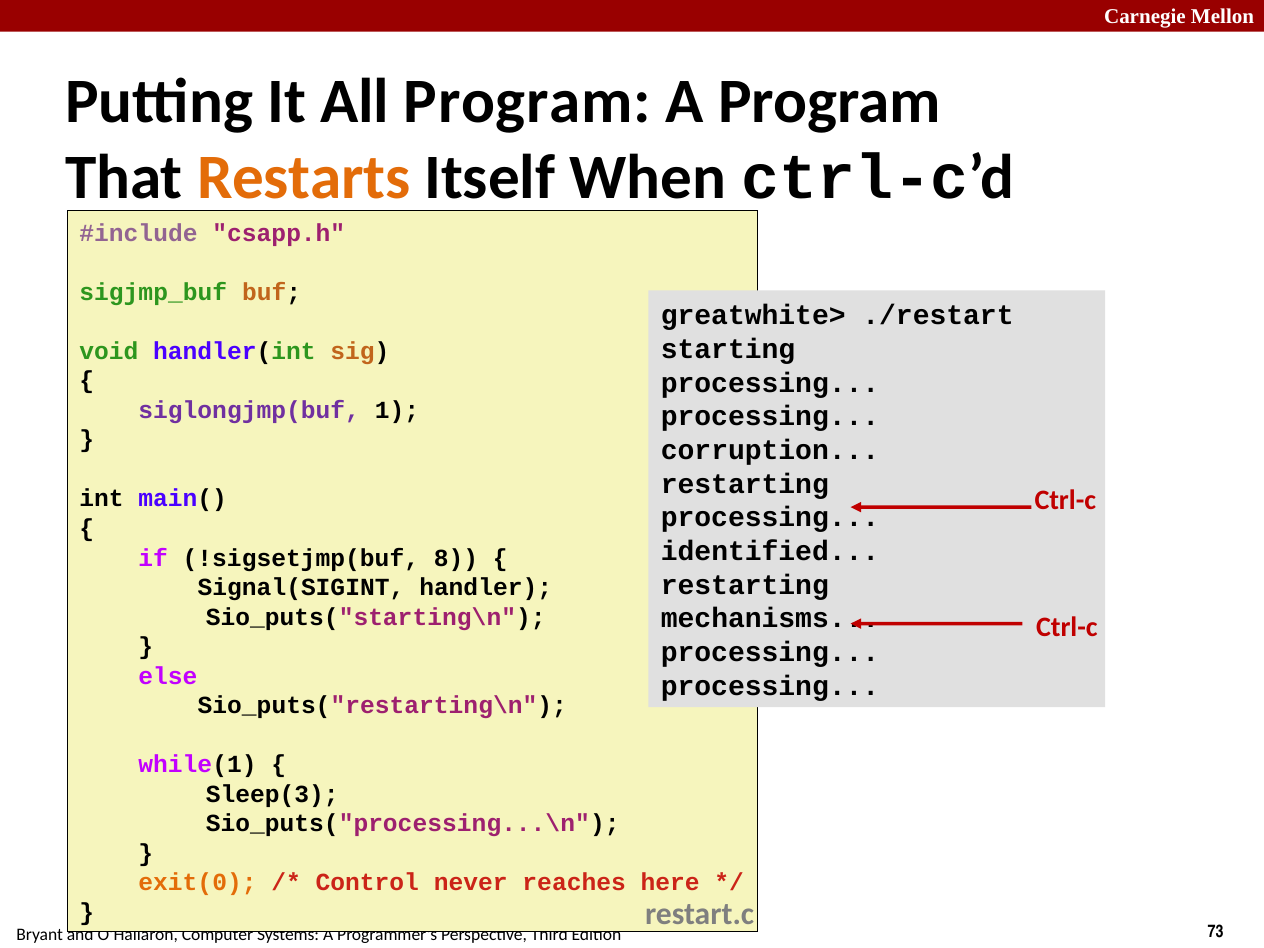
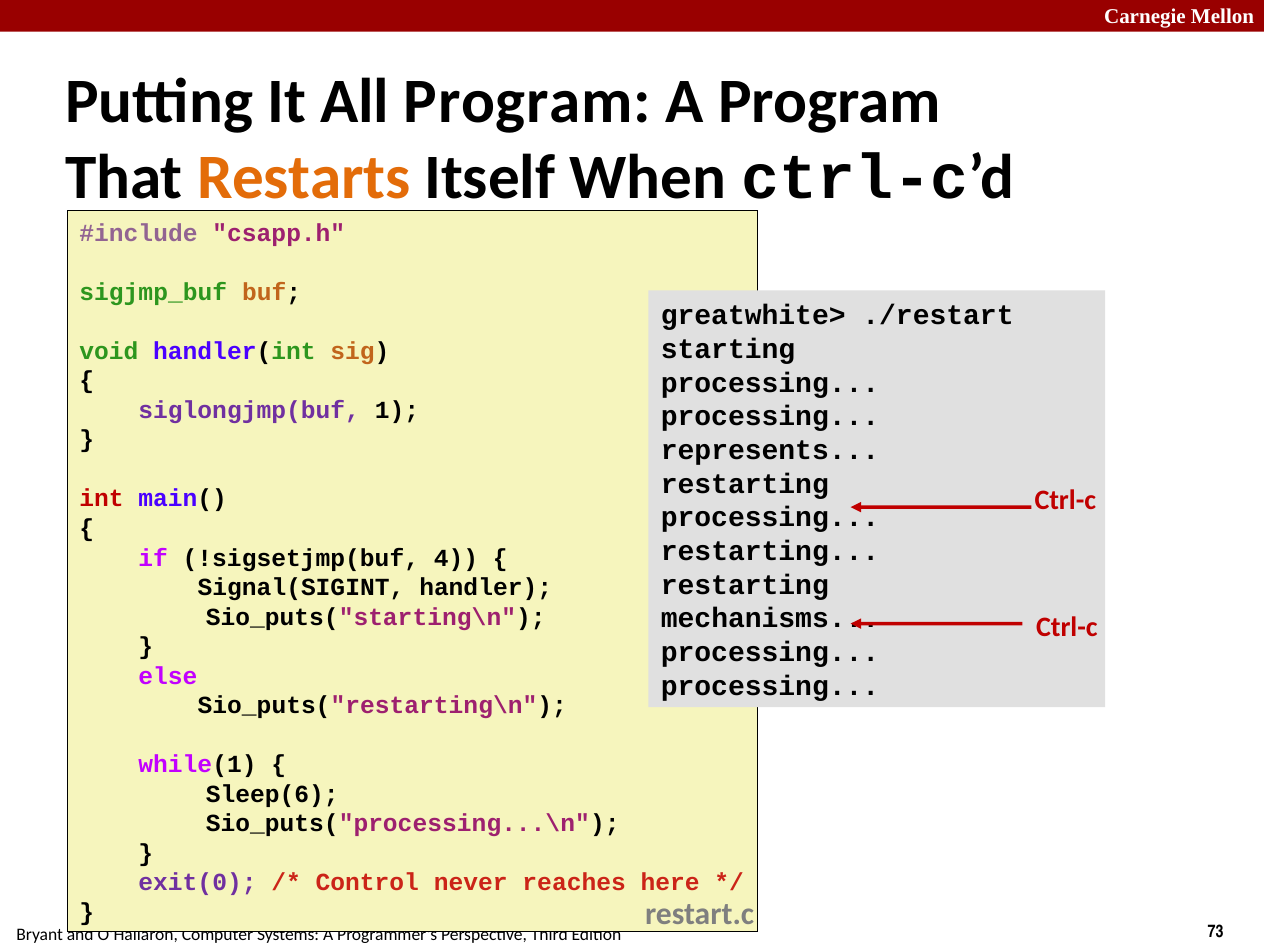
corruption: corruption -> represents
int colour: black -> red
identified at (770, 551): identified -> restarting
8: 8 -> 4
Sleep(3: Sleep(3 -> Sleep(6
exit(0 colour: orange -> purple
